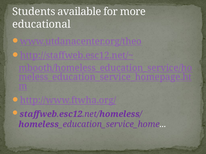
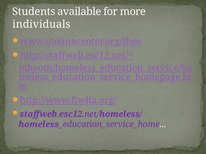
educational: educational -> individuals
